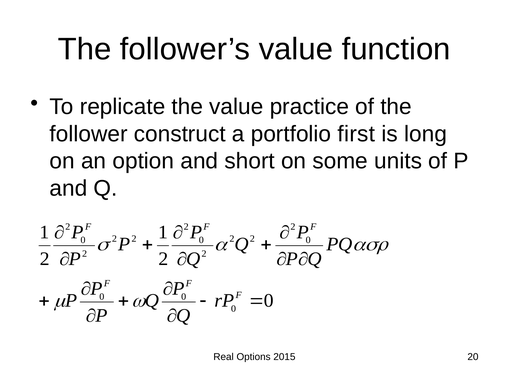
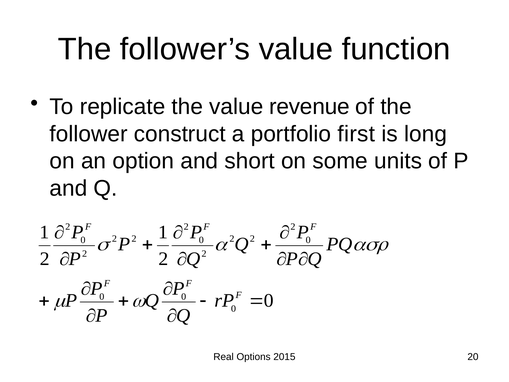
practice: practice -> revenue
